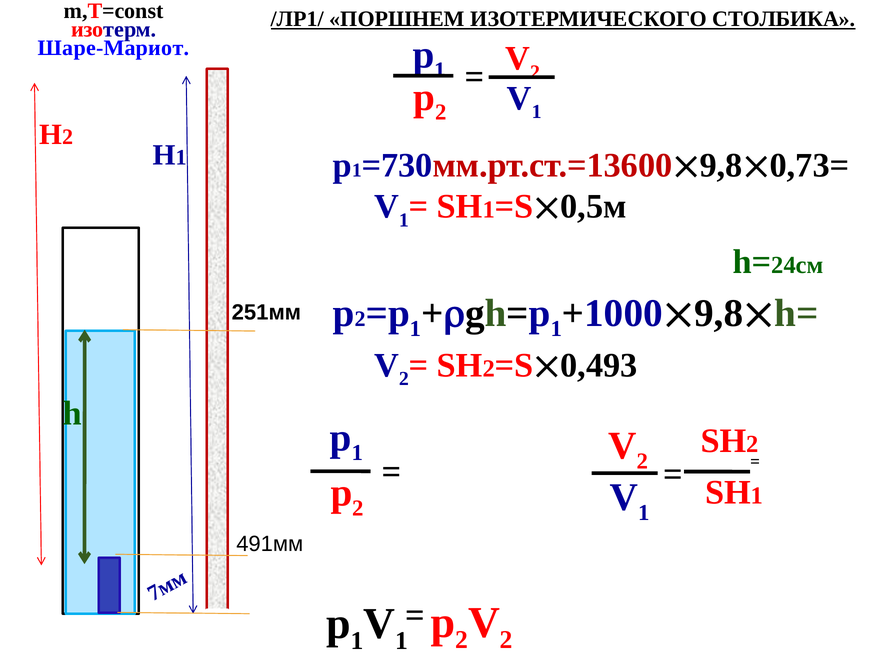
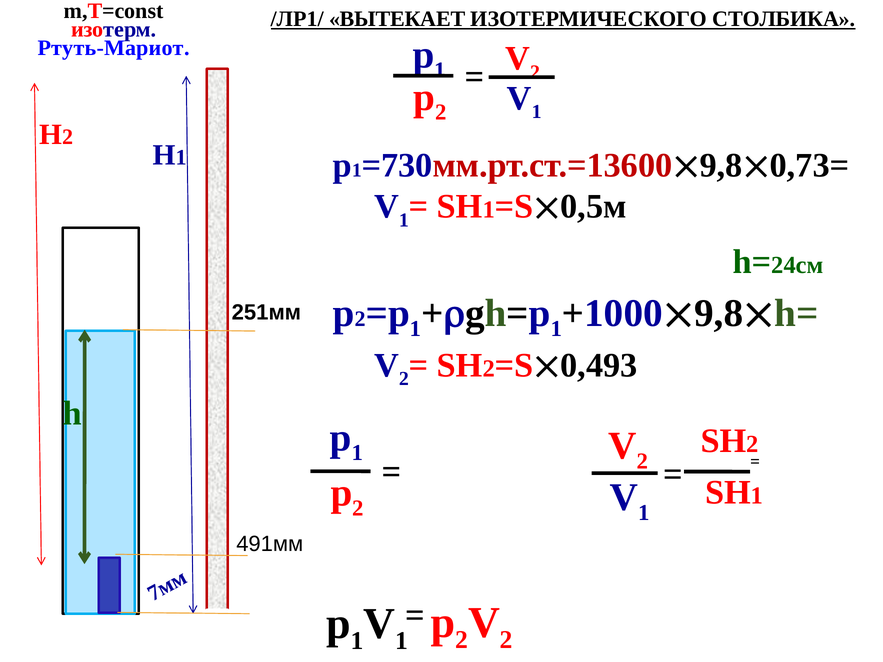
ПОРШНЕМ: ПОРШНЕМ -> ВЫТЕКАЕТ
Шаре-Мариот: Шаре-Мариот -> Ртуть-Мариот
